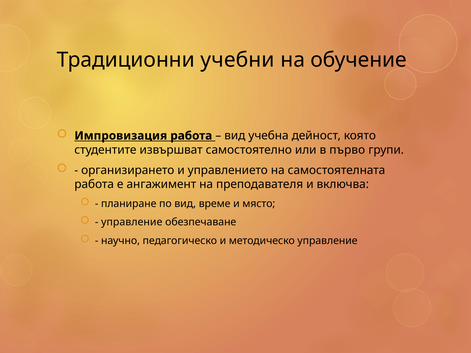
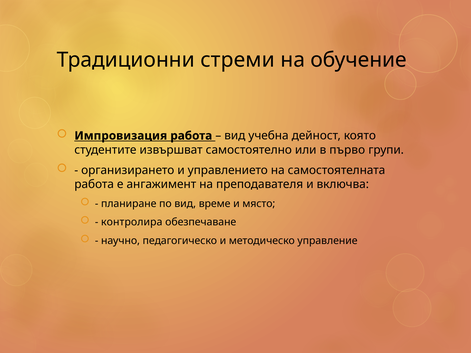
учебни: учебни -> стреми
управление at (132, 222): управление -> контролира
